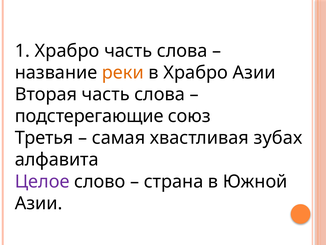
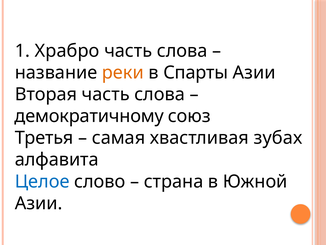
в Храбро: Храбро -> Спарты
подстерегающие: подстерегающие -> демократичному
Целое colour: purple -> blue
